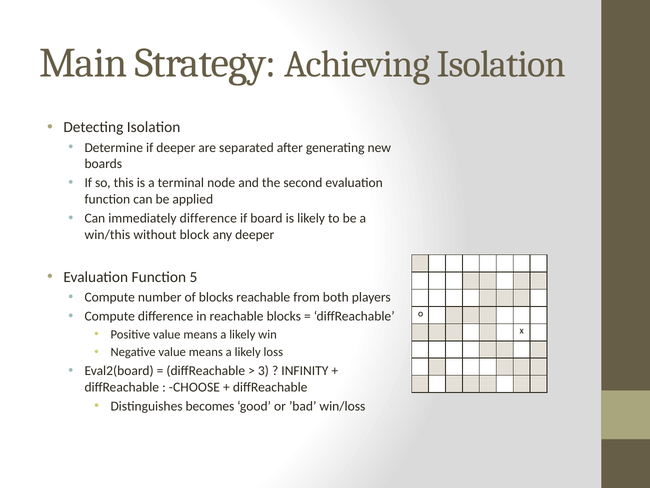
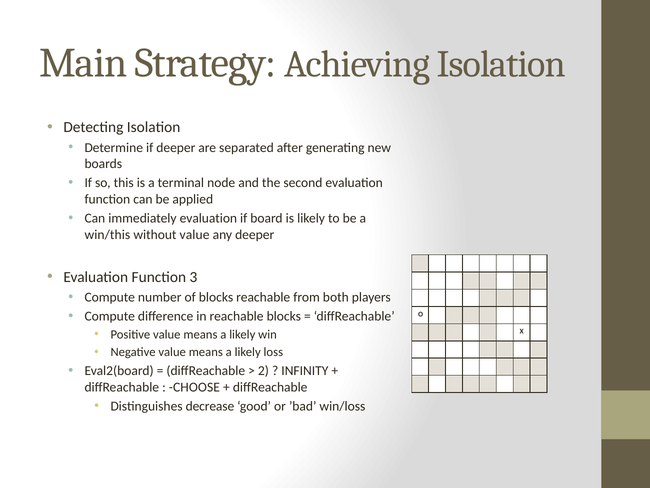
immediately difference: difference -> evaluation
without block: block -> value
5: 5 -> 3
3: 3 -> 2
becomes: becomes -> decrease
